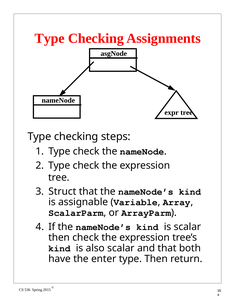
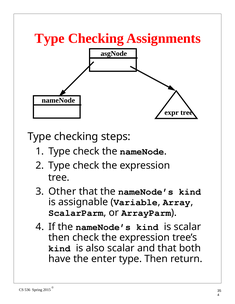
Struct: Struct -> Other
